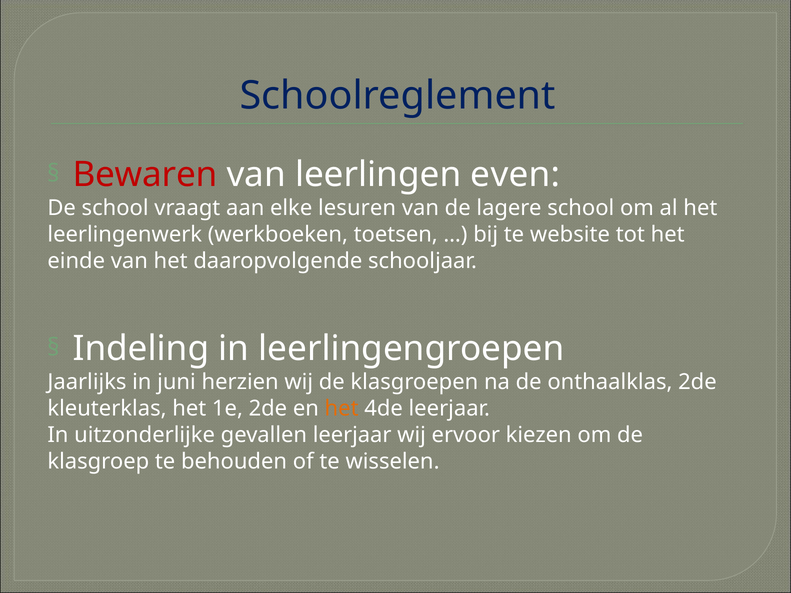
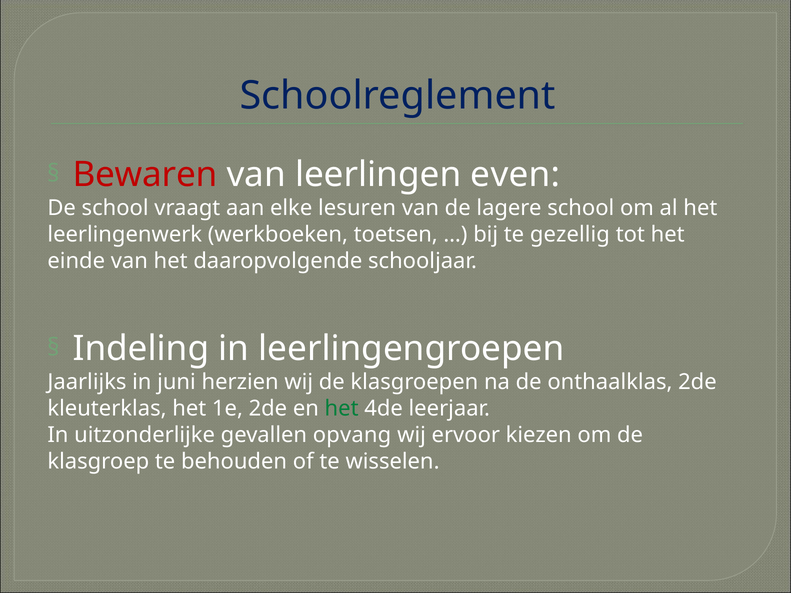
website: website -> gezellig
het at (342, 409) colour: orange -> green
gevallen leerjaar: leerjaar -> opvang
